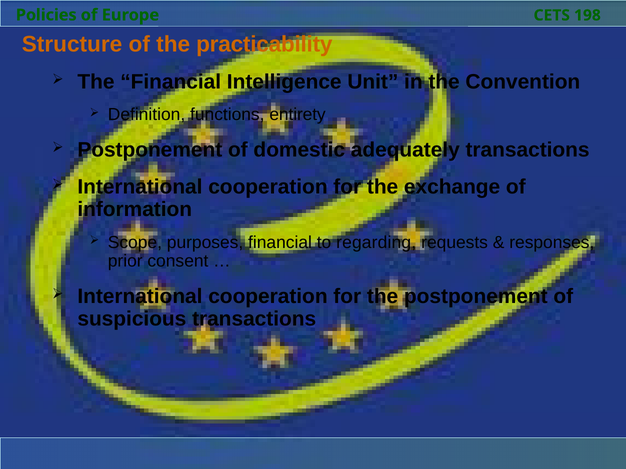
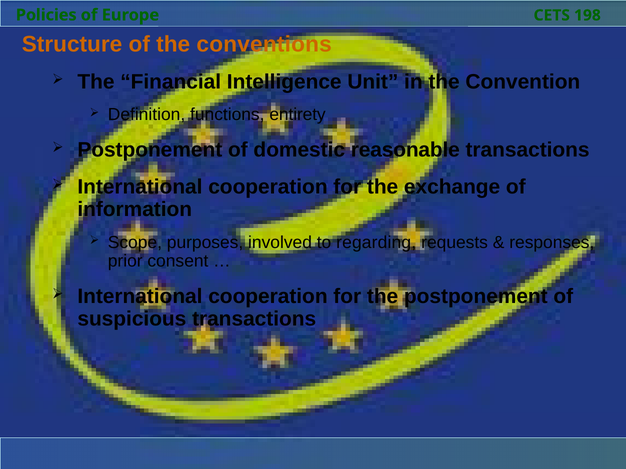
practicability: practicability -> conventions
adequately: adequately -> reasonable
purposes financial: financial -> involved
